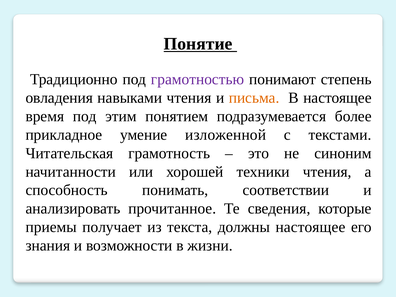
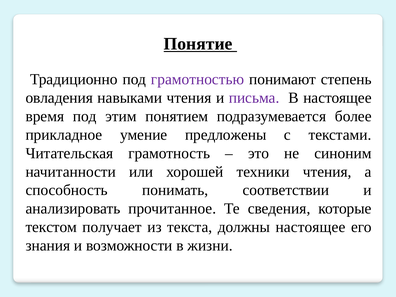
письма colour: orange -> purple
изложенной: изложенной -> предложены
приемы: приемы -> текстом
